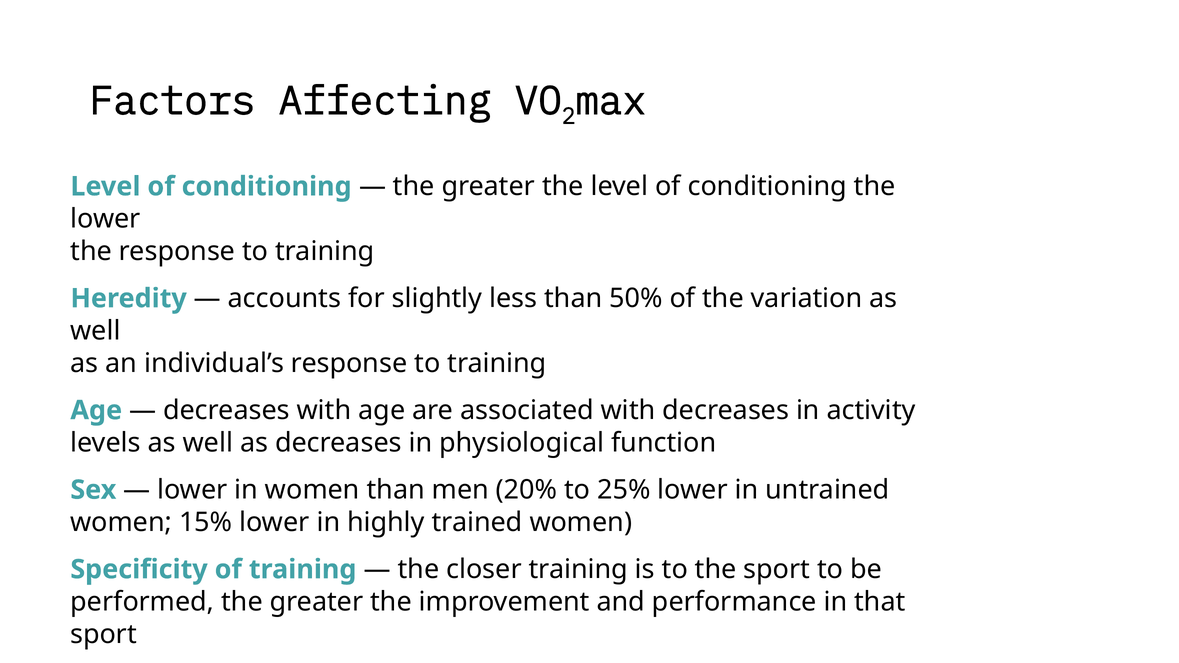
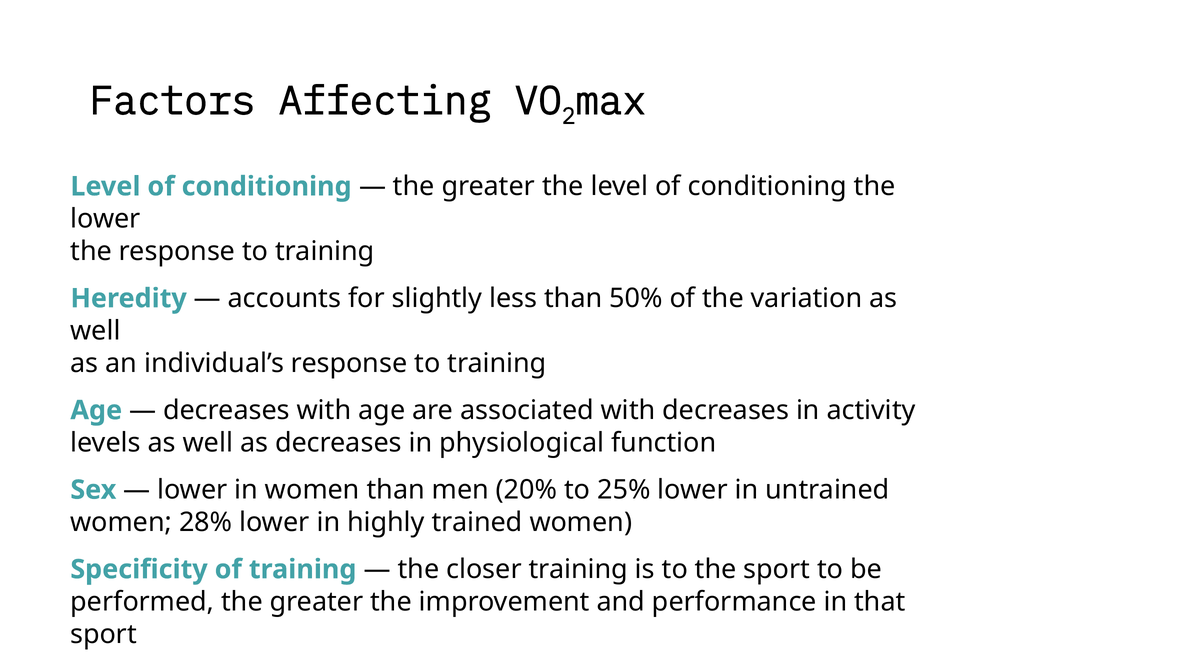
15%: 15% -> 28%
